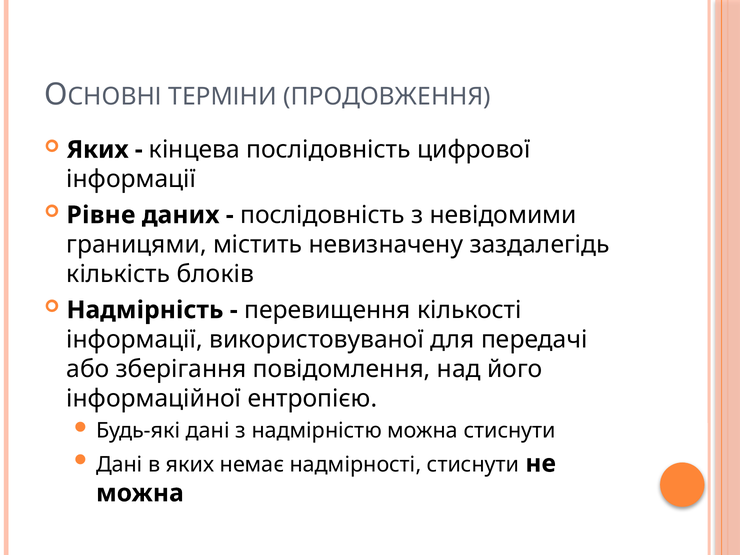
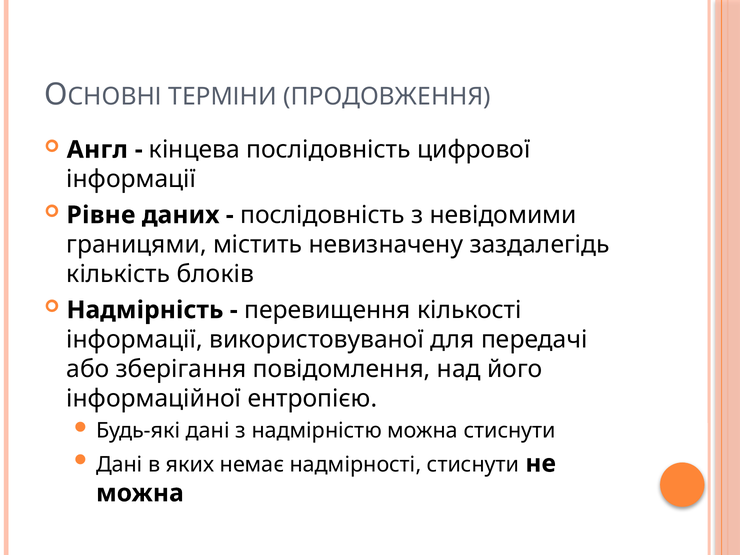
Яких at (98, 150): Яких -> Англ
